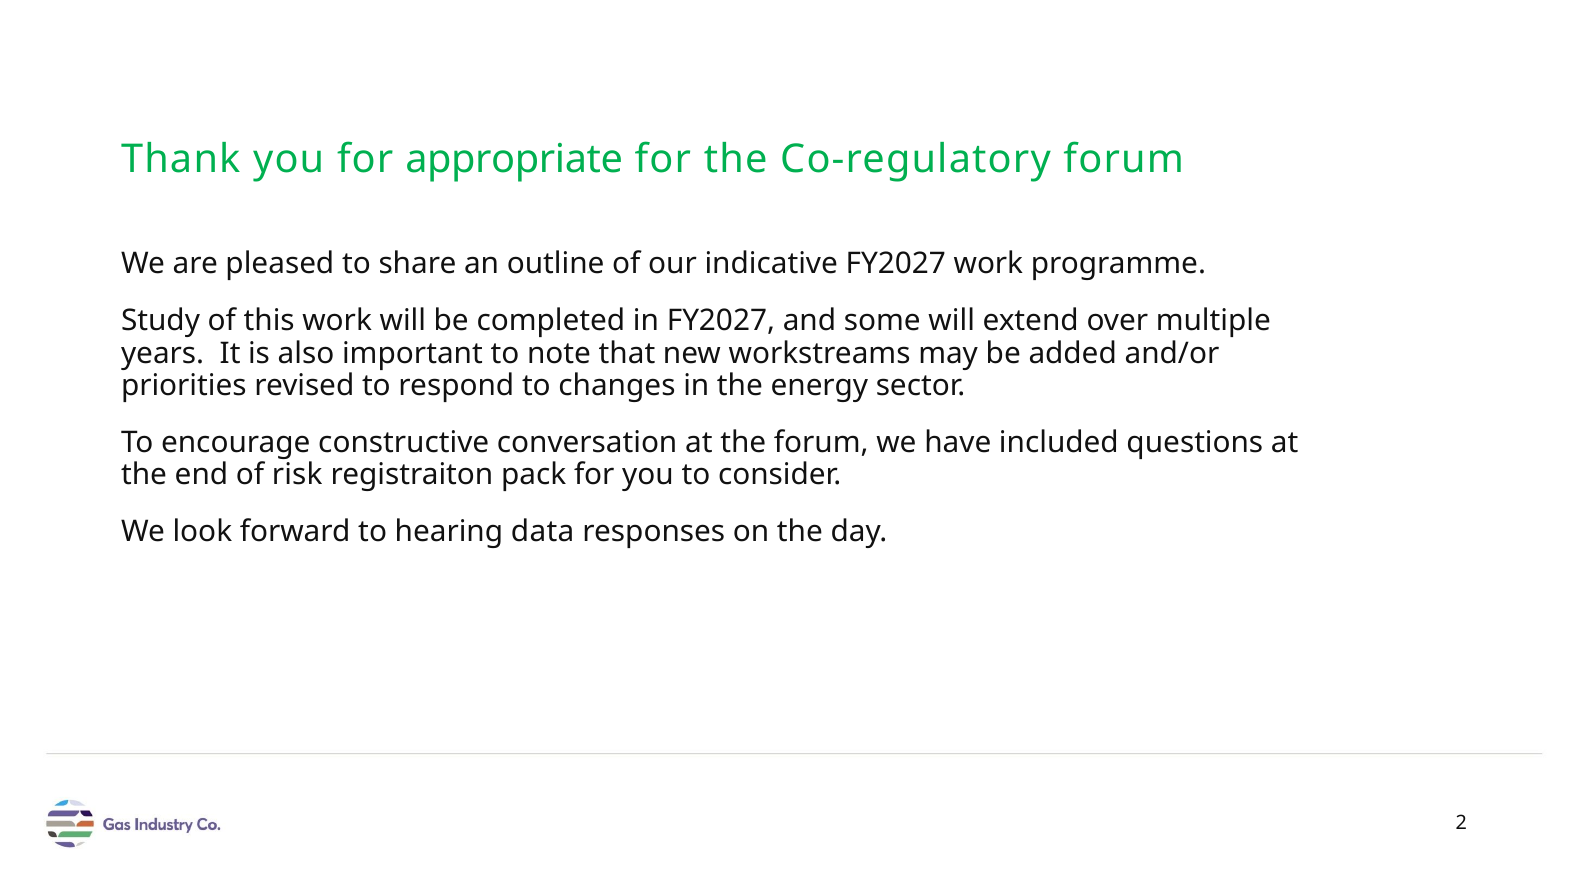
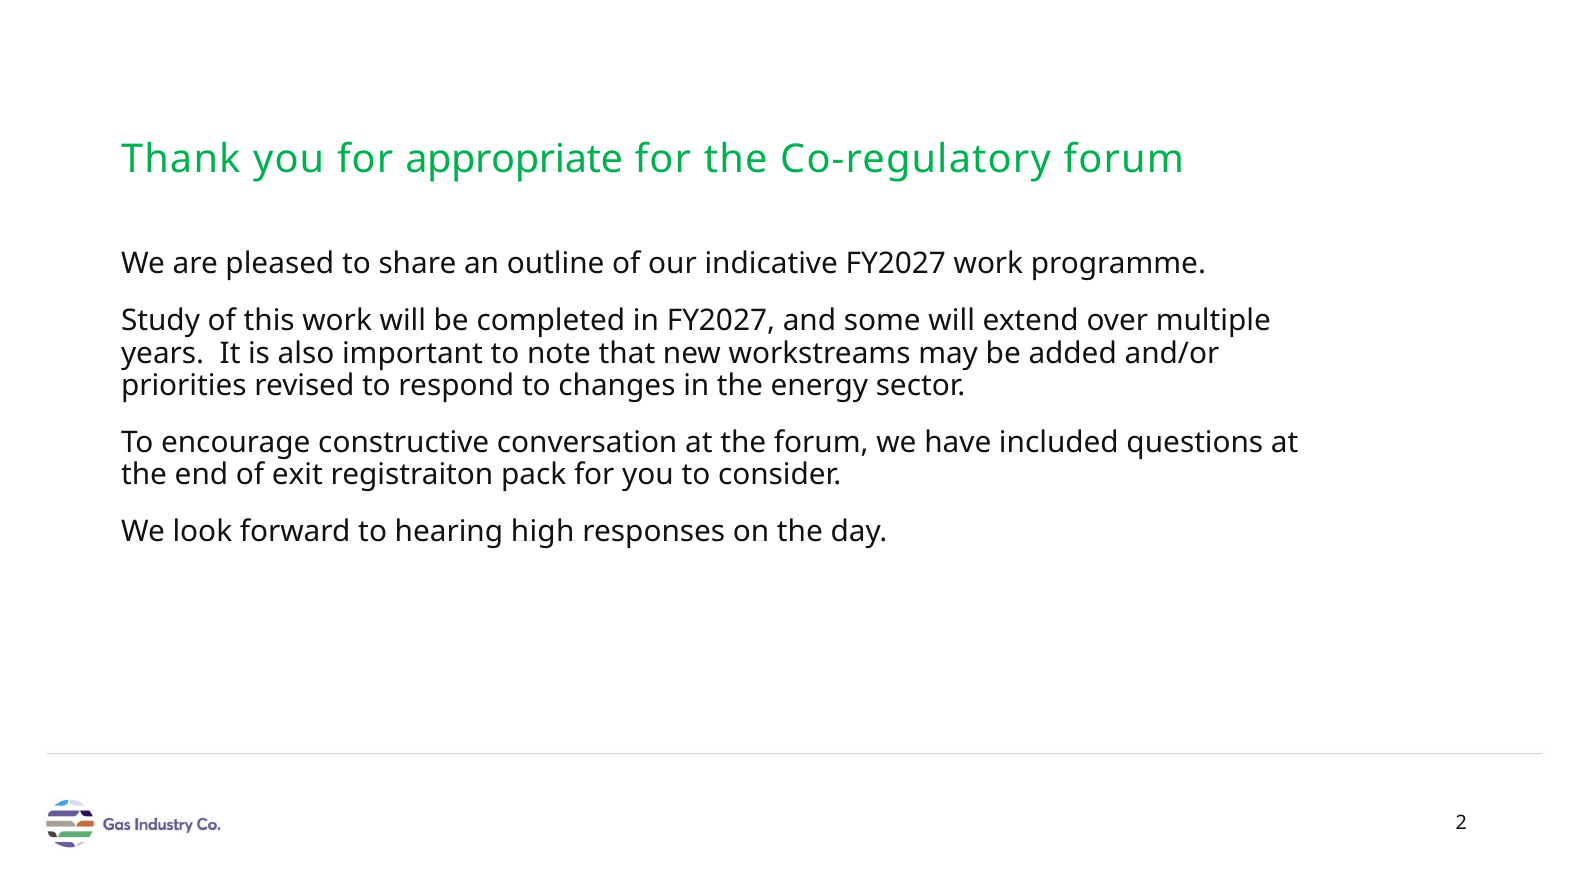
risk: risk -> exit
data: data -> high
